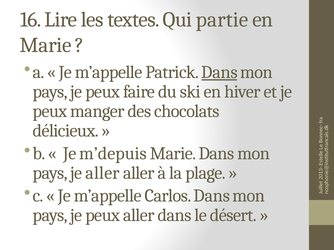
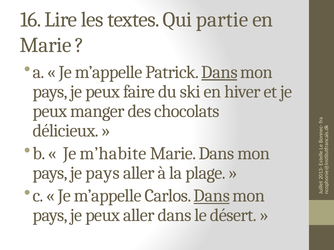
m’depuis: m’depuis -> m’habite
je aller: aller -> pays
Dans at (212, 196) underline: none -> present
